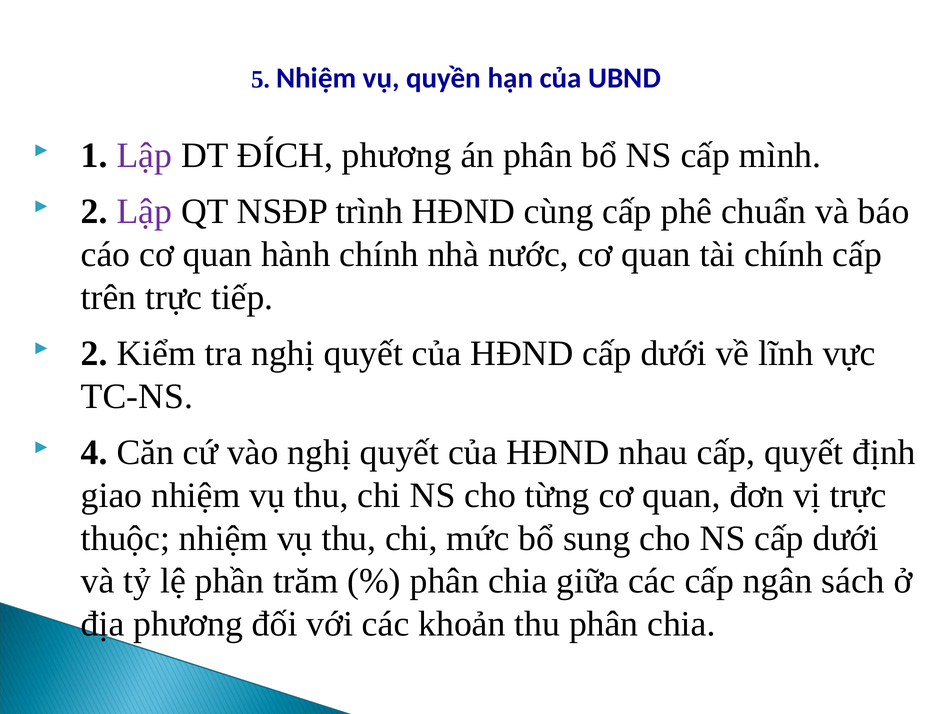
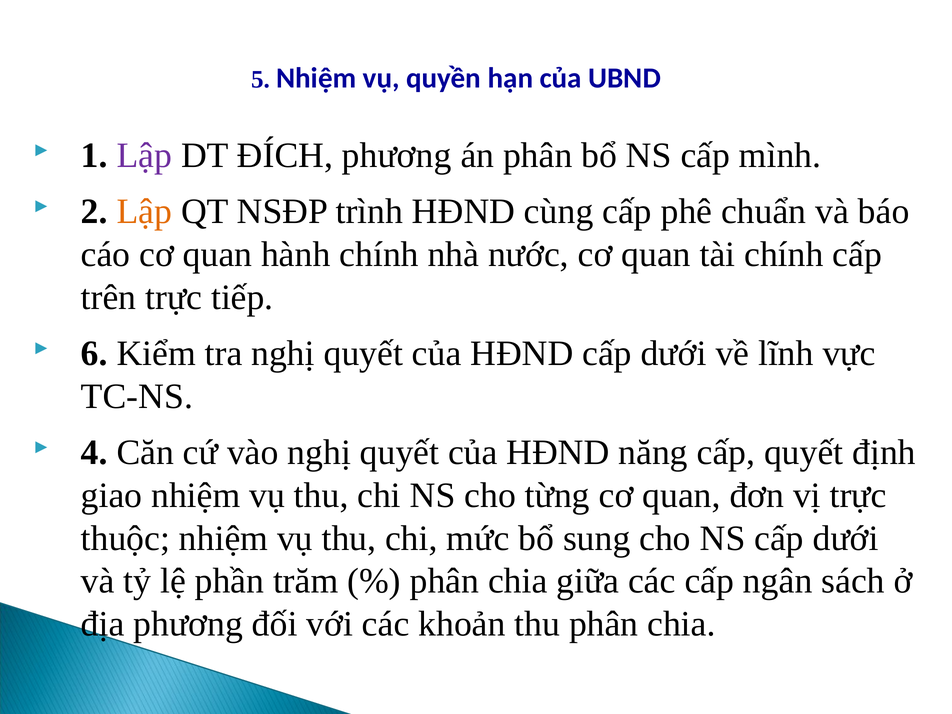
Lập at (144, 212) colour: purple -> orange
2 at (94, 354): 2 -> 6
nhau: nhau -> năng
